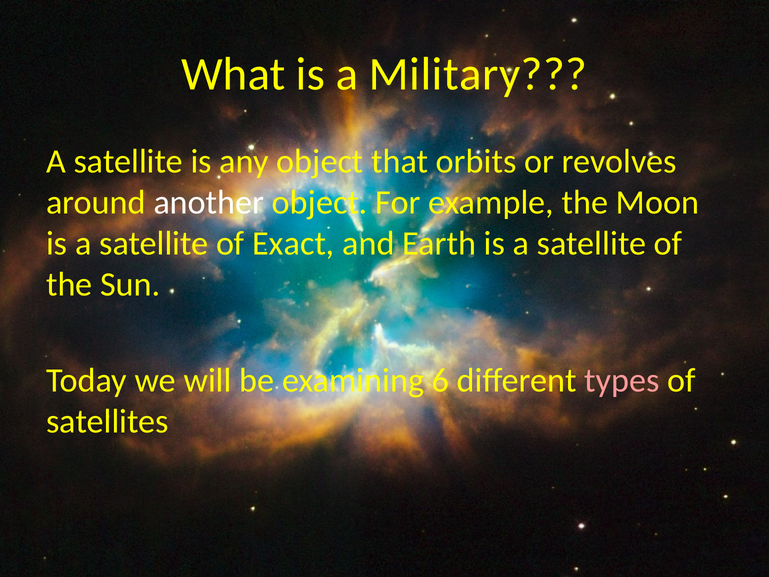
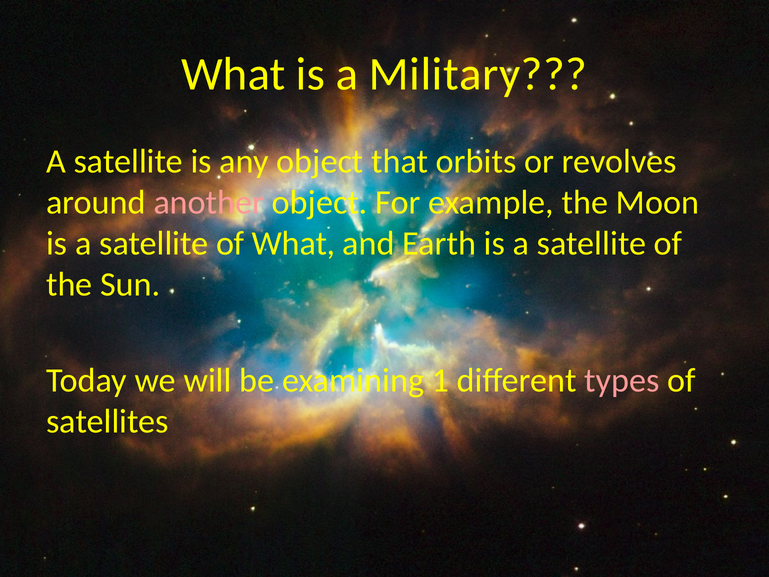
another colour: white -> pink
of Exact: Exact -> What
6: 6 -> 1
